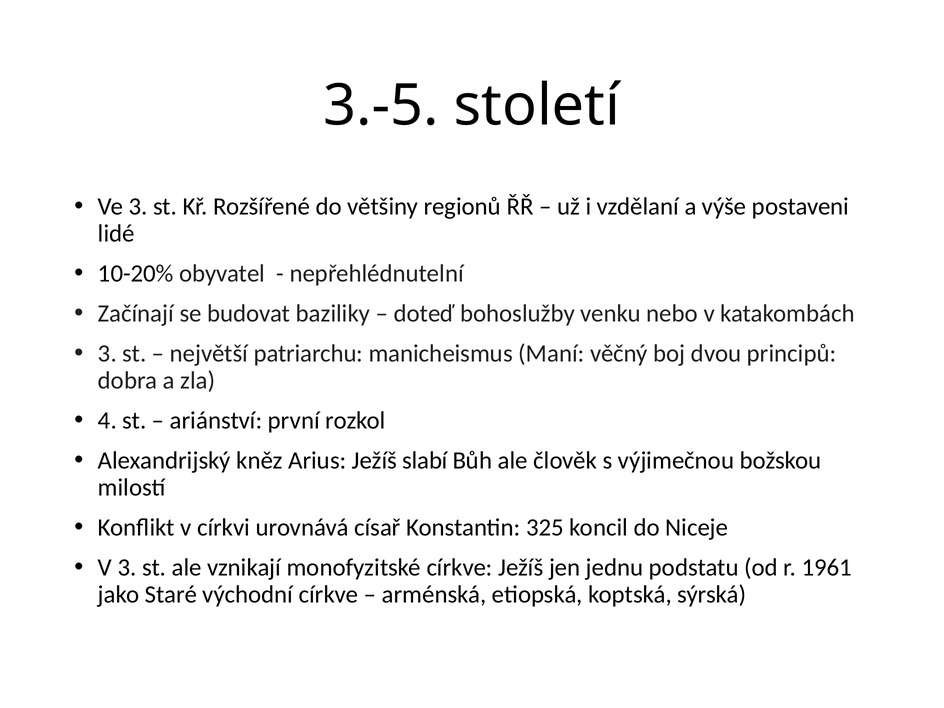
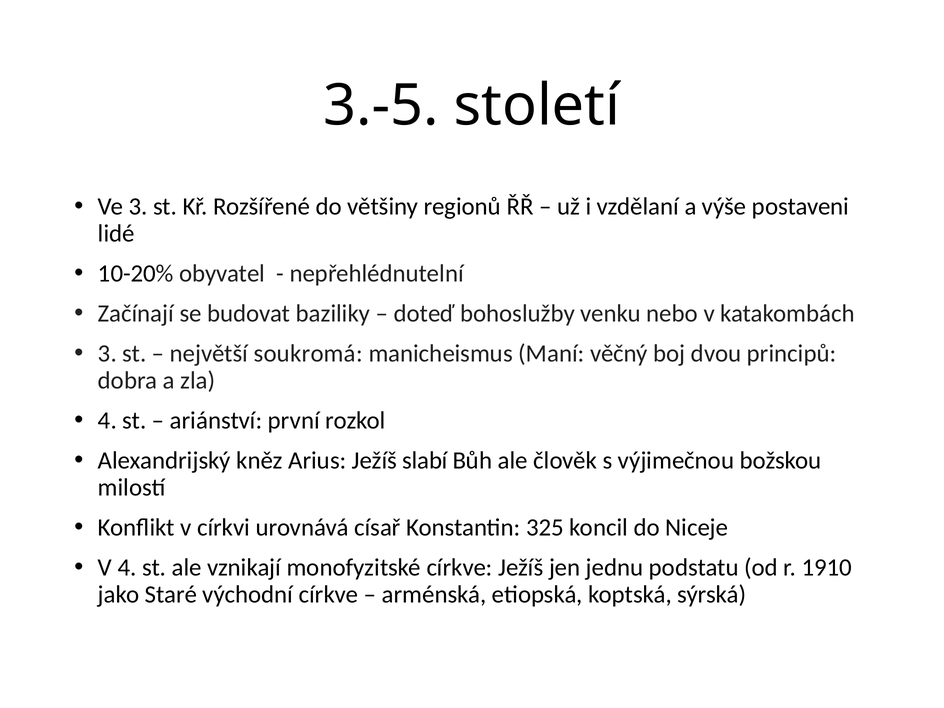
patriarchu: patriarchu -> soukromá
V 3: 3 -> 4
1961: 1961 -> 1910
